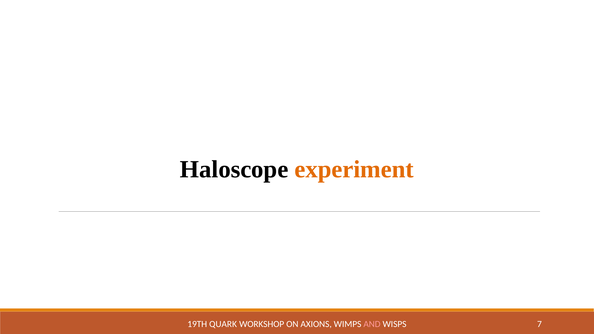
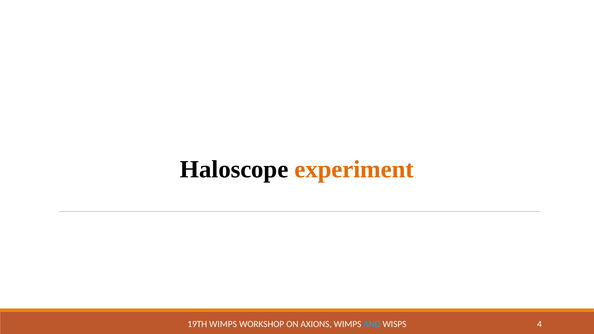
19TH QUARK: QUARK -> WIMPS
AND colour: pink -> light blue
7: 7 -> 4
